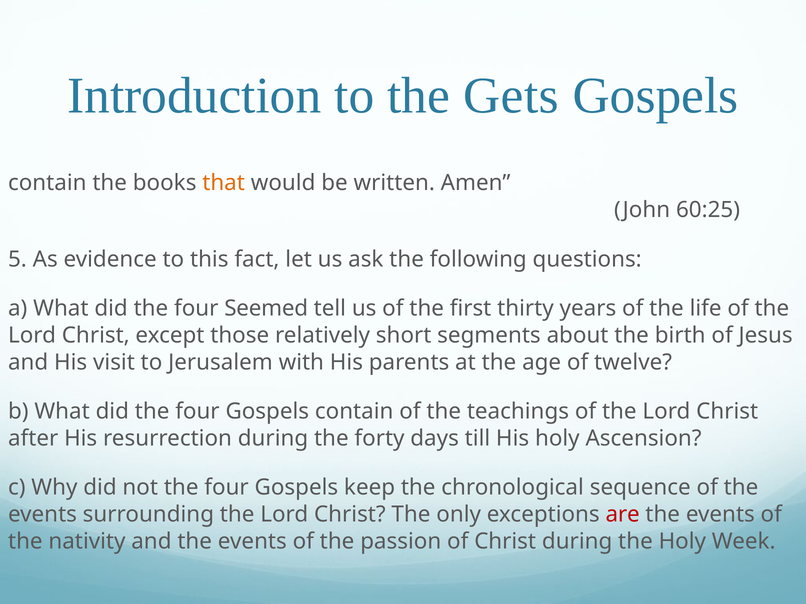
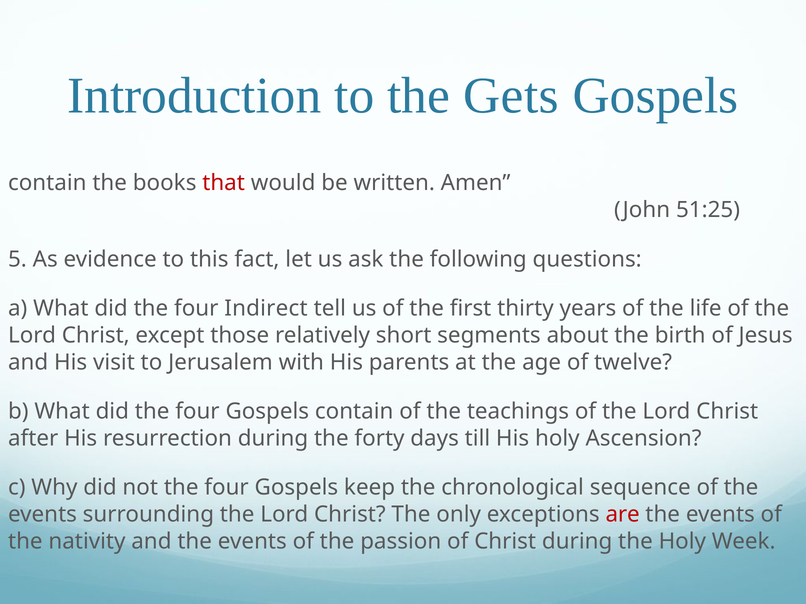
that colour: orange -> red
60:25: 60:25 -> 51:25
Seemed: Seemed -> Indirect
